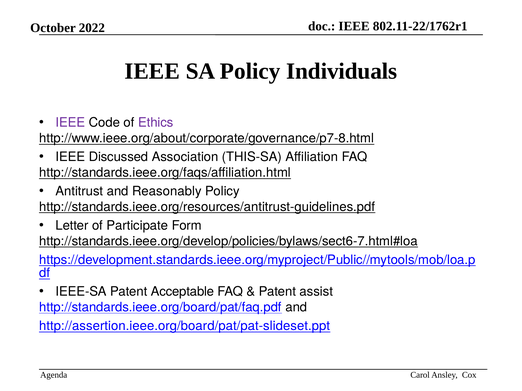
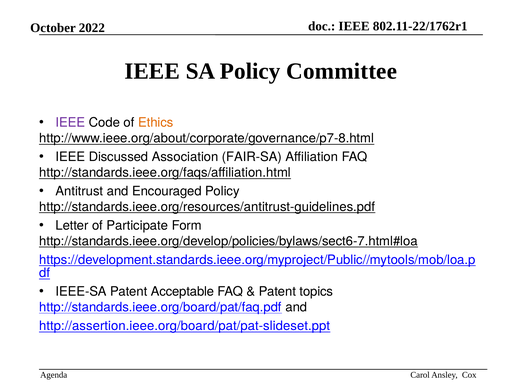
Individuals: Individuals -> Committee
Ethics colour: purple -> orange
THIS-SA: THIS-SA -> FAIR-SA
Reasonably: Reasonably -> Encouraged
assist: assist -> topics
